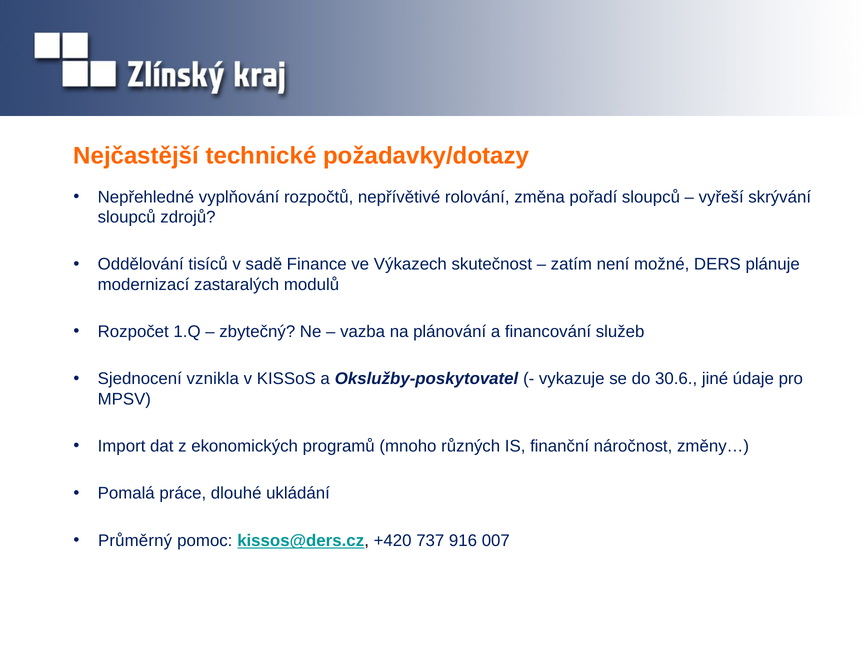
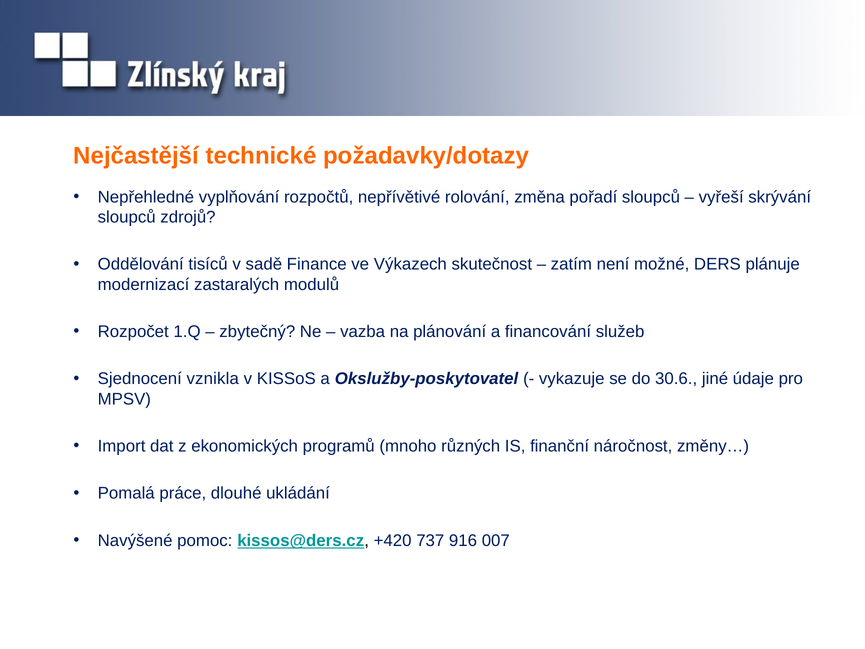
Průměrný: Průměrný -> Navýšené
